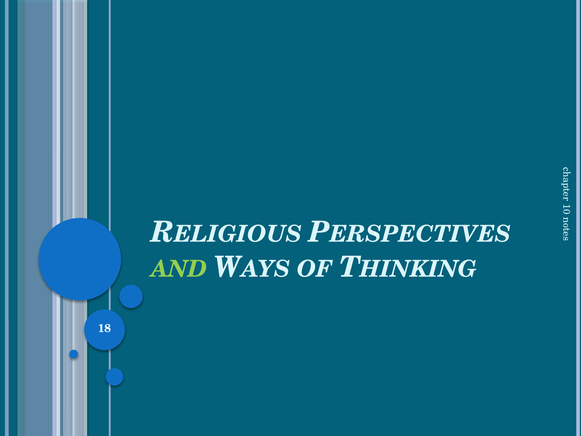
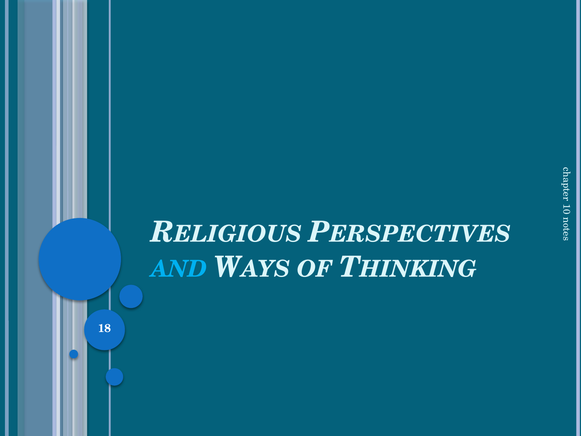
AND colour: light green -> light blue
